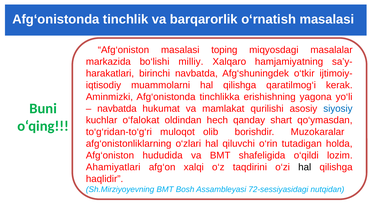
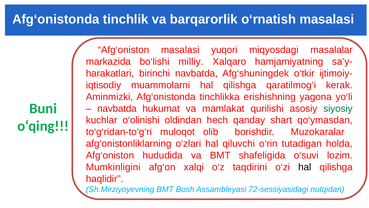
toping: toping -> yuqori
siyosiy colour: blue -> green
o‘falokat: o‘falokat -> o‘olinishi
o‘qildi: o‘qildi -> o‘suvi
Ahamiyatlari: Ahamiyatlari -> Mumkinligini
